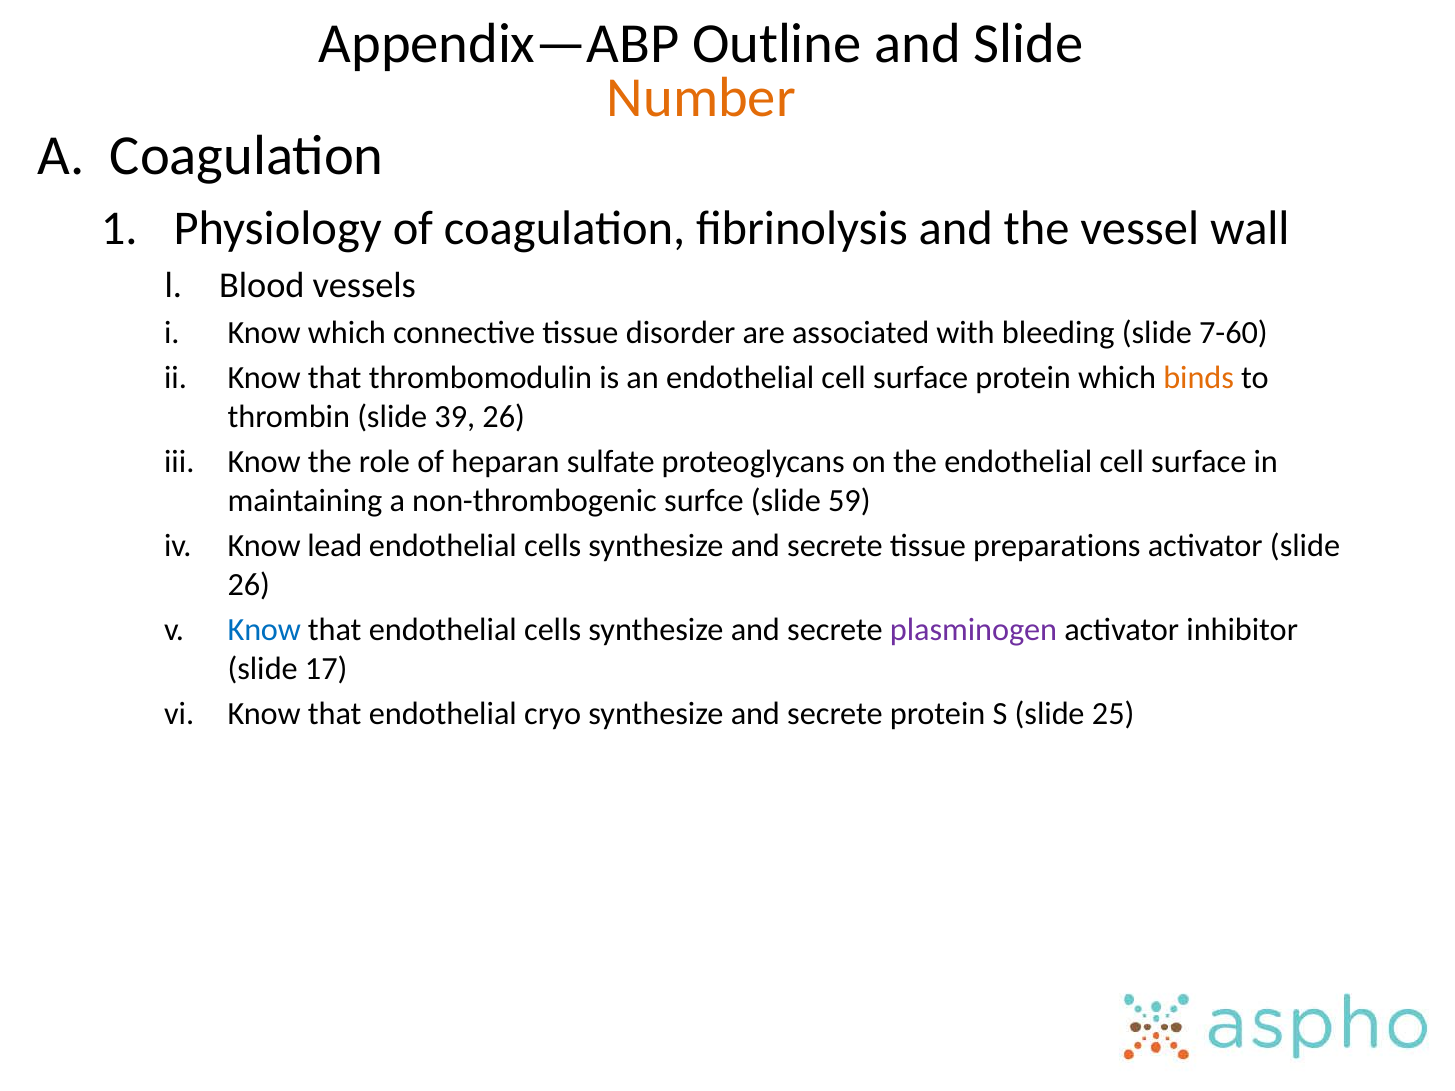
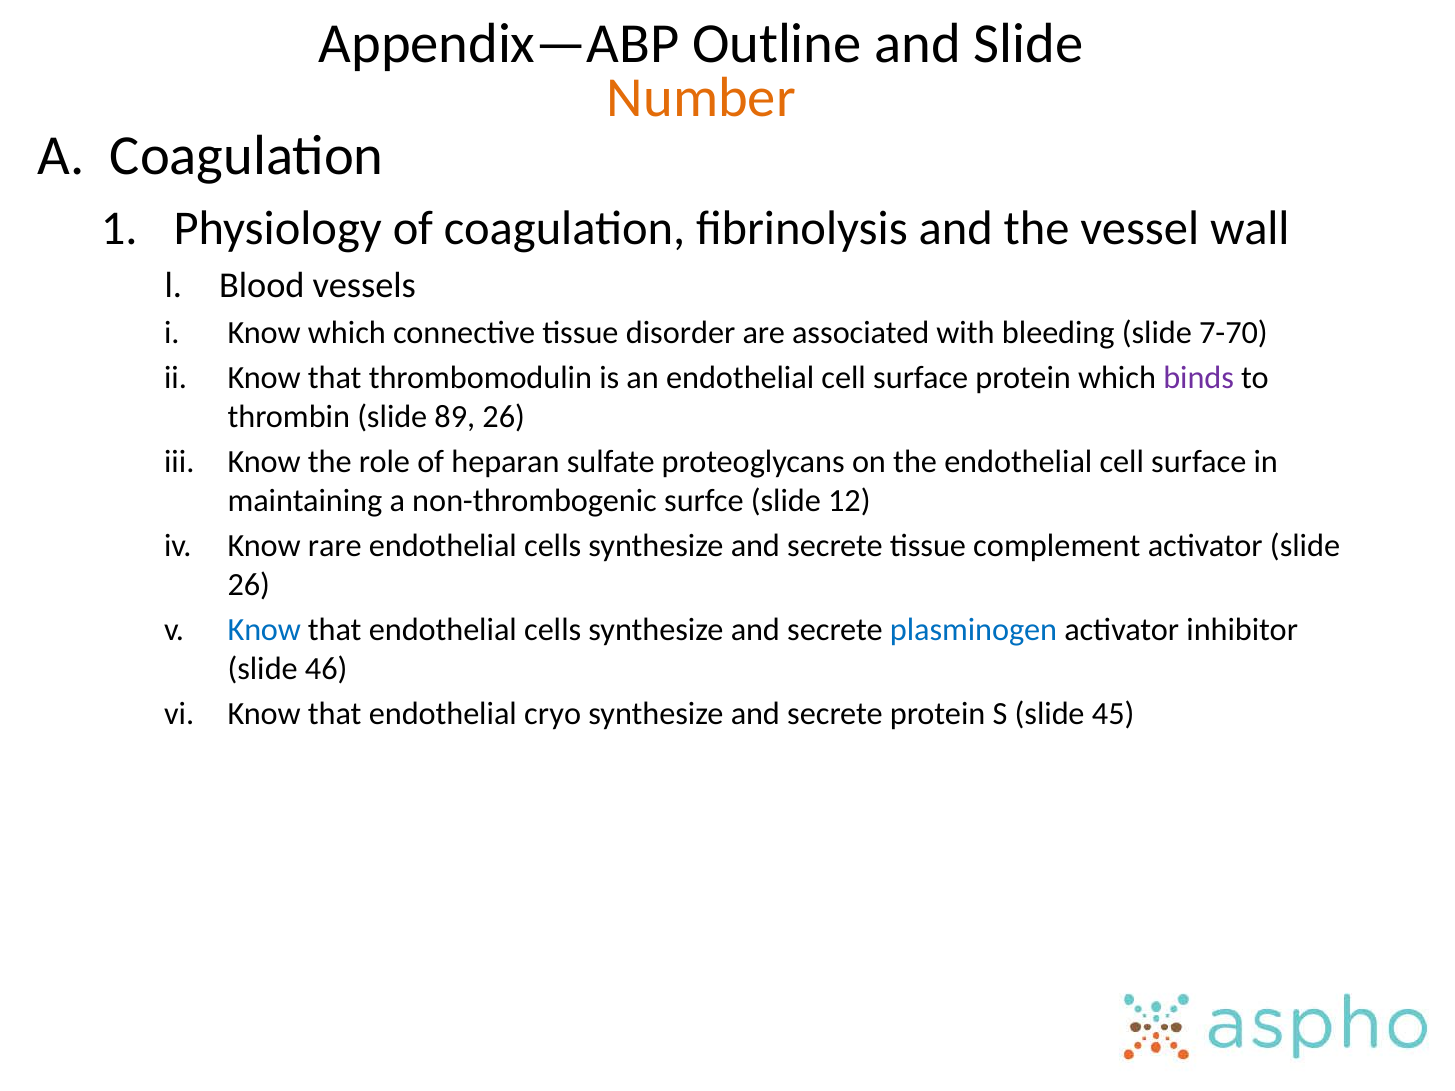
7-60: 7-60 -> 7-70
binds colour: orange -> purple
39: 39 -> 89
59: 59 -> 12
lead: lead -> rare
preparations: preparations -> complement
plasminogen colour: purple -> blue
17: 17 -> 46
25: 25 -> 45
